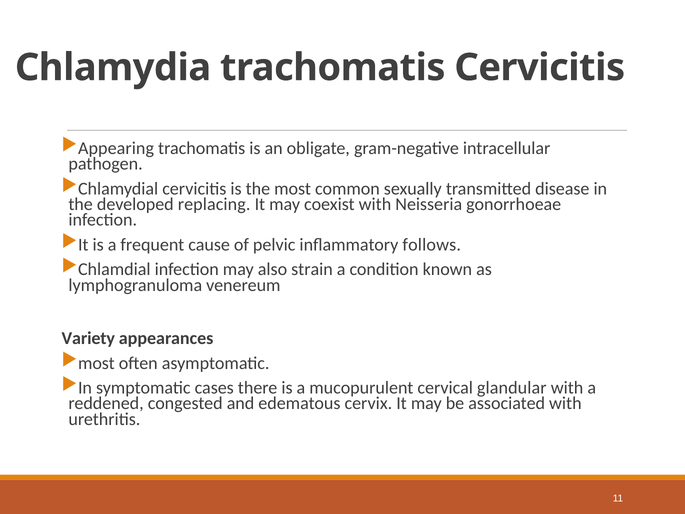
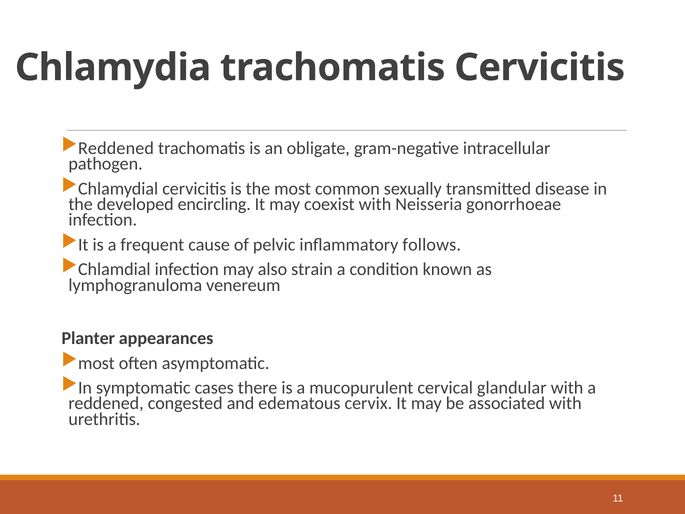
Appearing at (116, 148): Appearing -> Reddened
replacing: replacing -> encircling
Variety: Variety -> Planter
